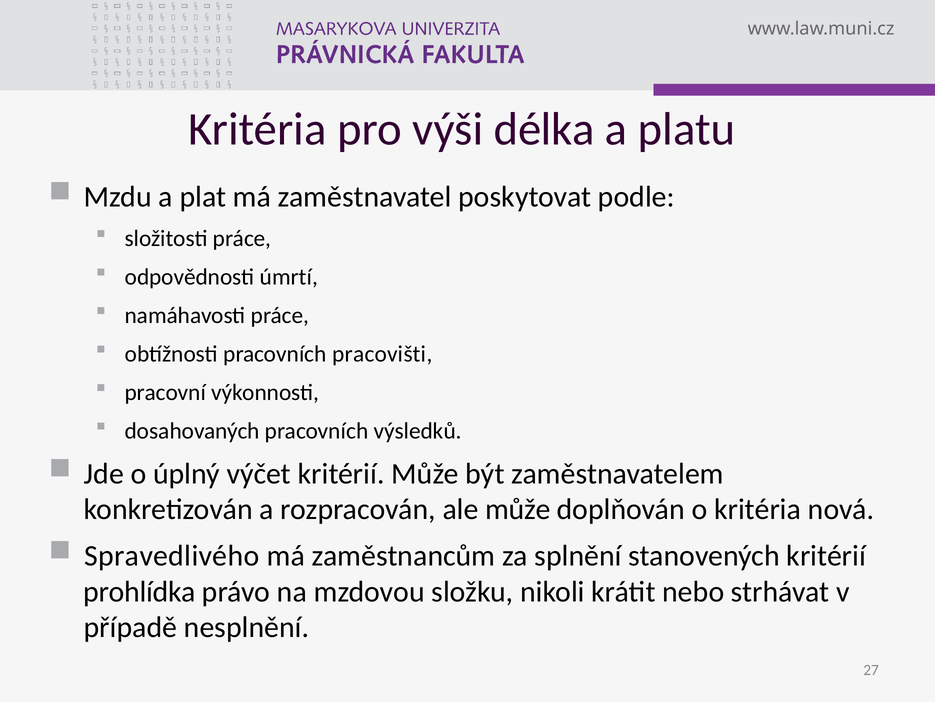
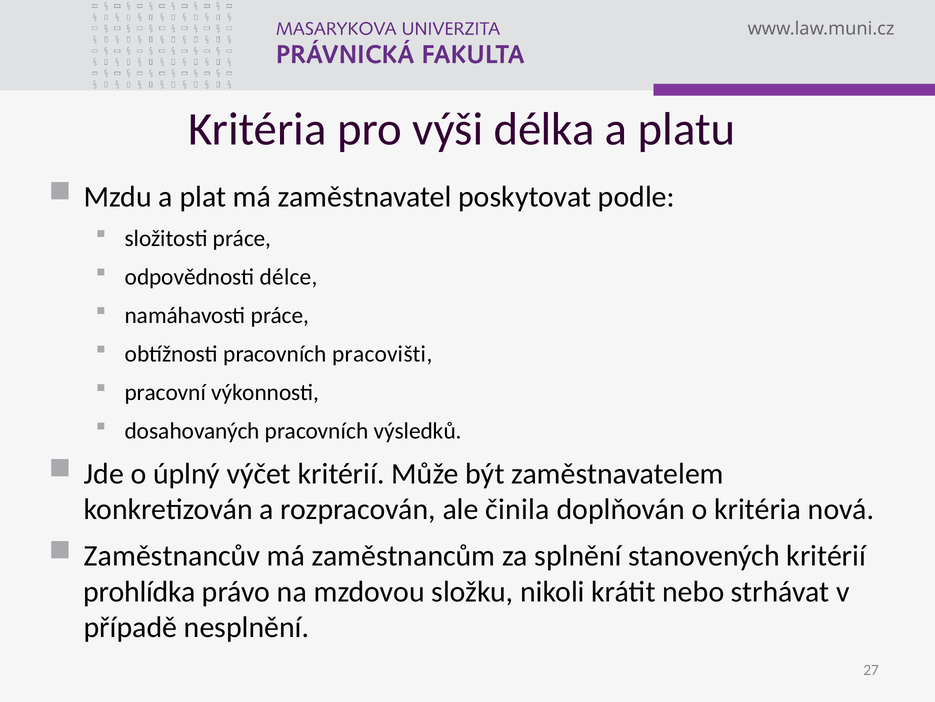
úmrtí: úmrtí -> délce
ale může: může -> činila
Spravedlivého: Spravedlivého -> Zaměstnancův
